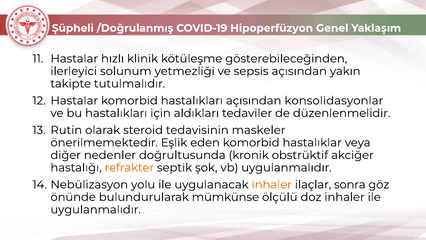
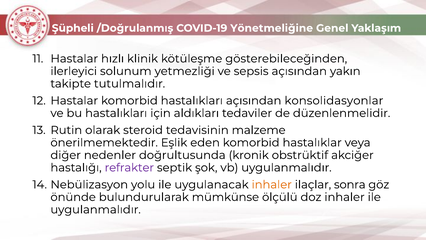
Hipoperfüzyon: Hipoperfüzyon -> Yönetmeliğine
maskeler: maskeler -> malzeme
refrakter colour: orange -> purple
